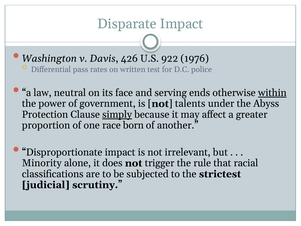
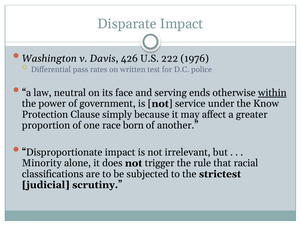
922: 922 -> 222
talents: talents -> service
Abyss: Abyss -> Know
simply underline: present -> none
